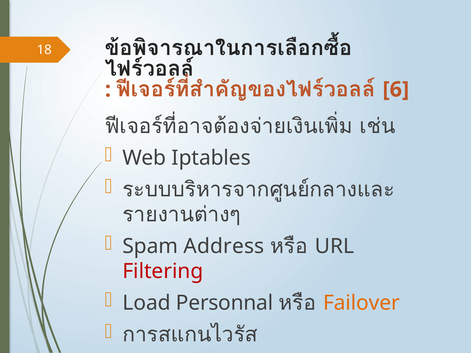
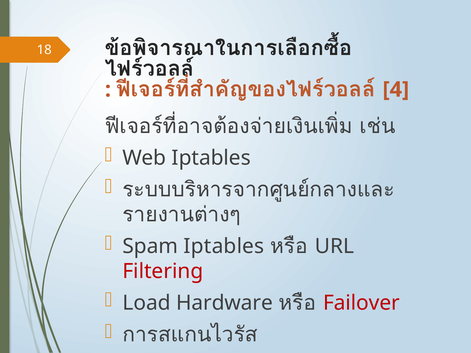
6: 6 -> 4
Spam Address: Address -> Iptables
Personnal: Personnal -> Hardware
Failover colour: orange -> red
